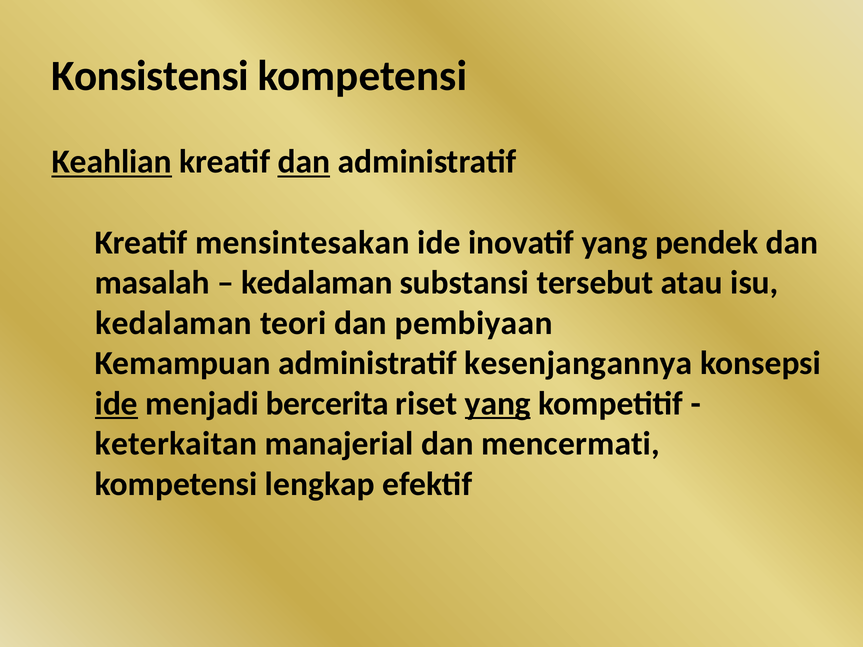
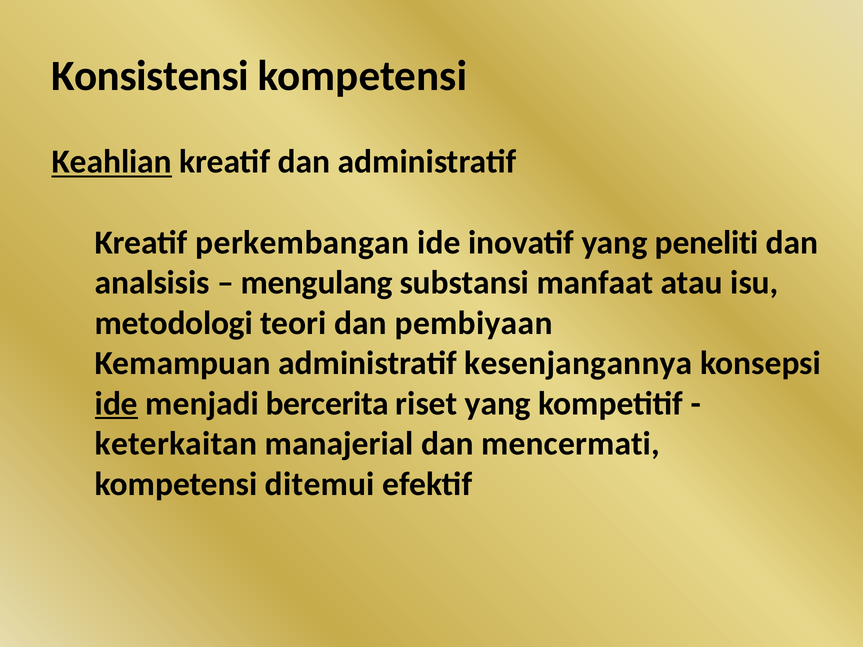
dan at (304, 162) underline: present -> none
mensintesakan: mensintesakan -> perkembangan
pendek: pendek -> peneliti
masalah: masalah -> analsisis
kedalaman at (317, 283): kedalaman -> mengulang
tersebut: tersebut -> manfaat
kedalaman at (174, 323): kedalaman -> metodologi
yang at (498, 404) underline: present -> none
lengkap: lengkap -> ditemui
